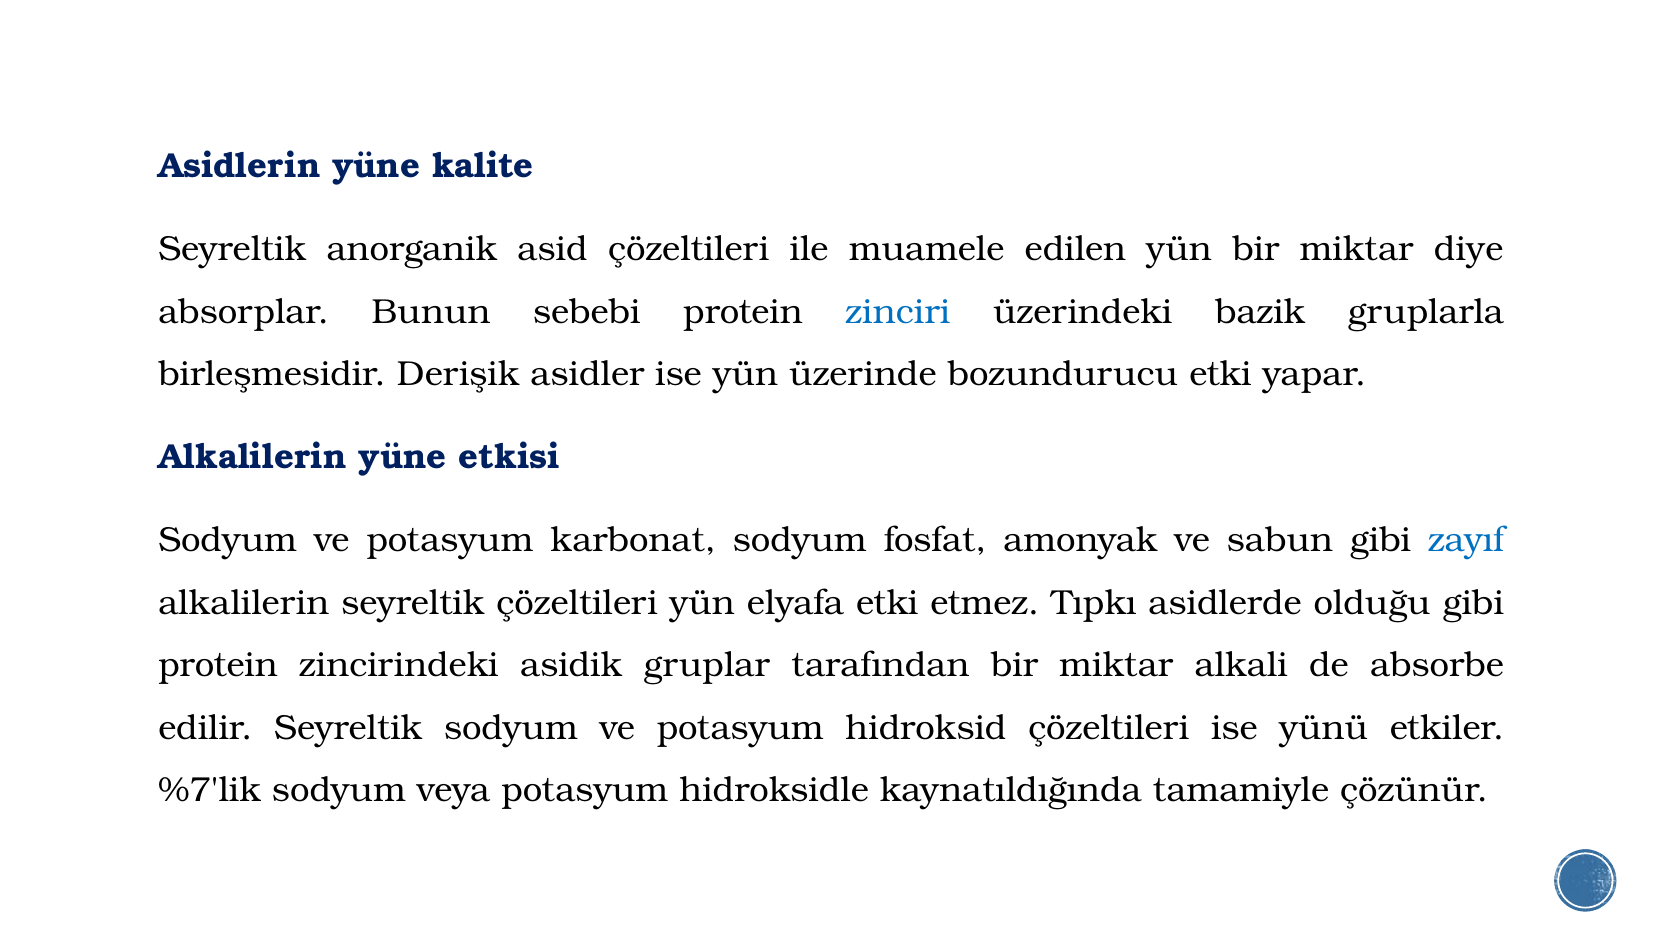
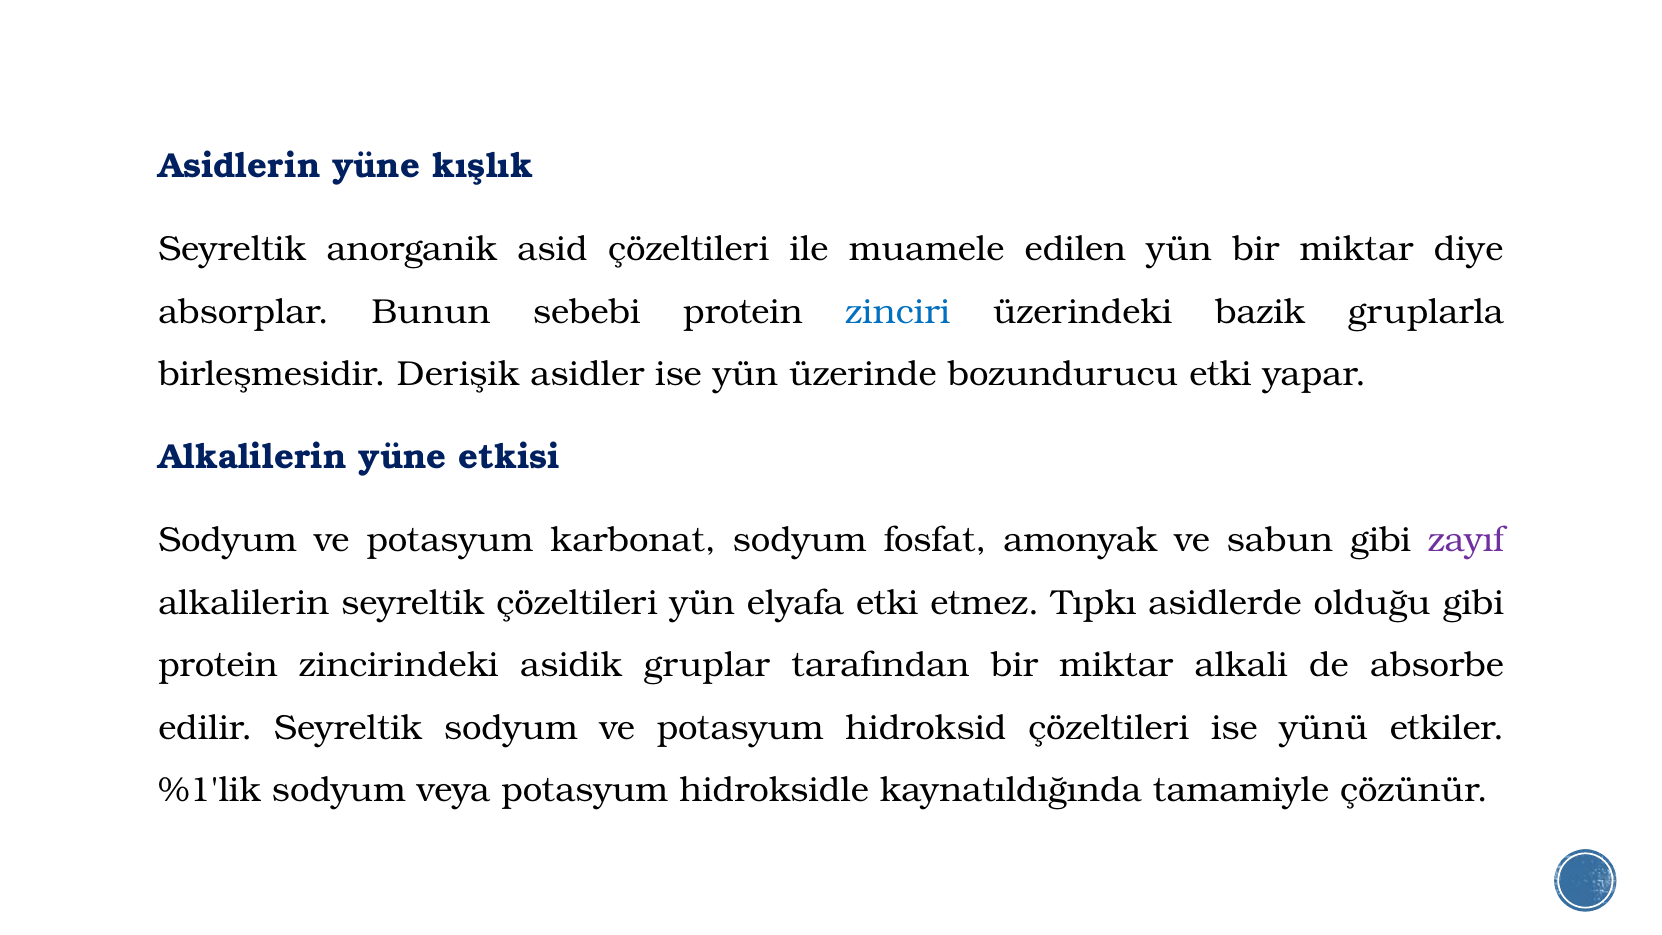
kalite: kalite -> kışlık
zayıf colour: blue -> purple
%7'lik: %7'lik -> %1'lik
